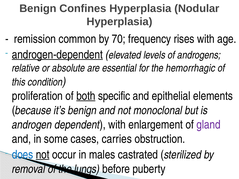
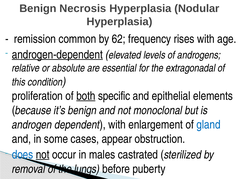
Confines: Confines -> Necrosis
70: 70 -> 62
hemorrhagic: hemorrhagic -> extragonadal
gland colour: purple -> blue
carries: carries -> appear
